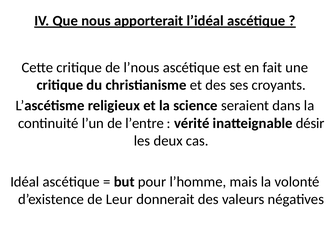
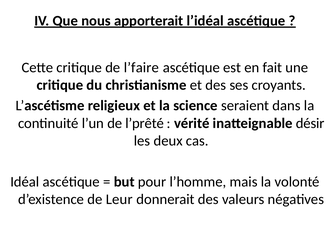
l’nous: l’nous -> l’faire
l’entre: l’entre -> l’prêté
